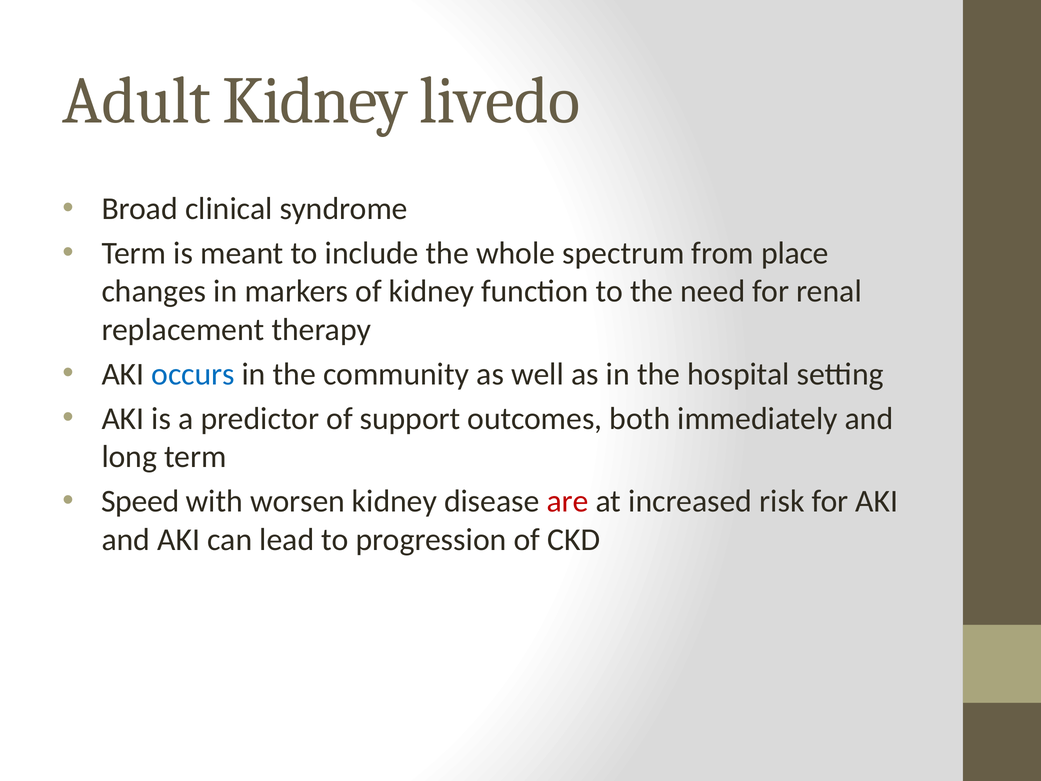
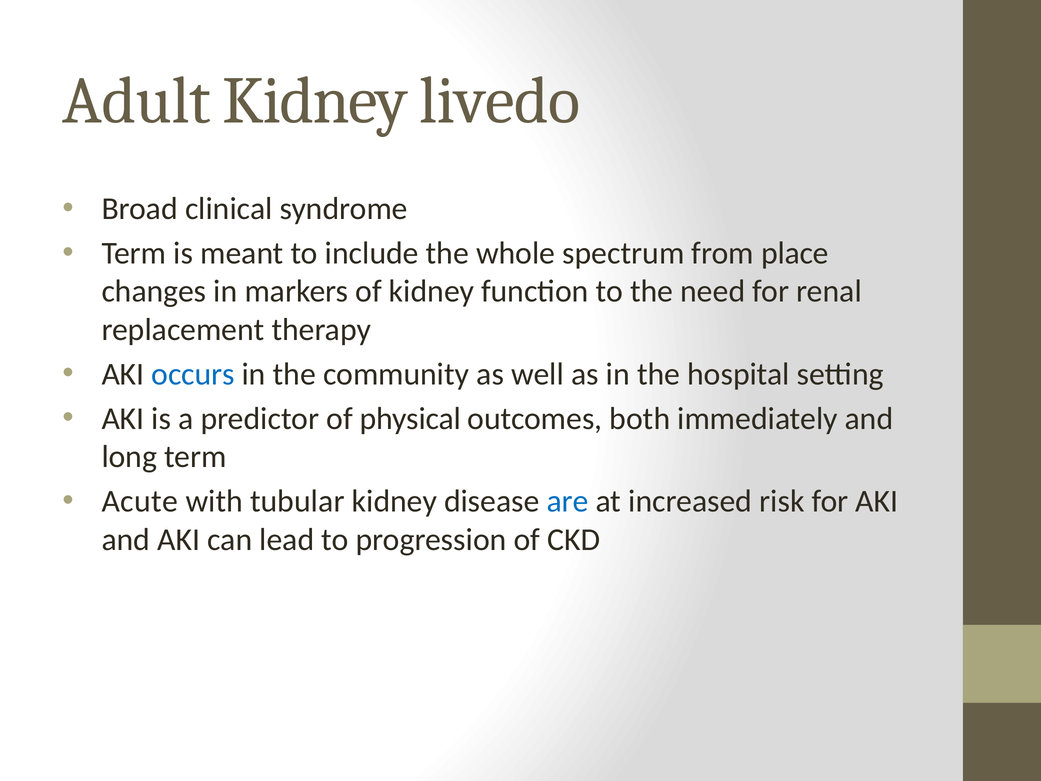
support: support -> physical
Speed: Speed -> Acute
worsen: worsen -> tubular
are colour: red -> blue
